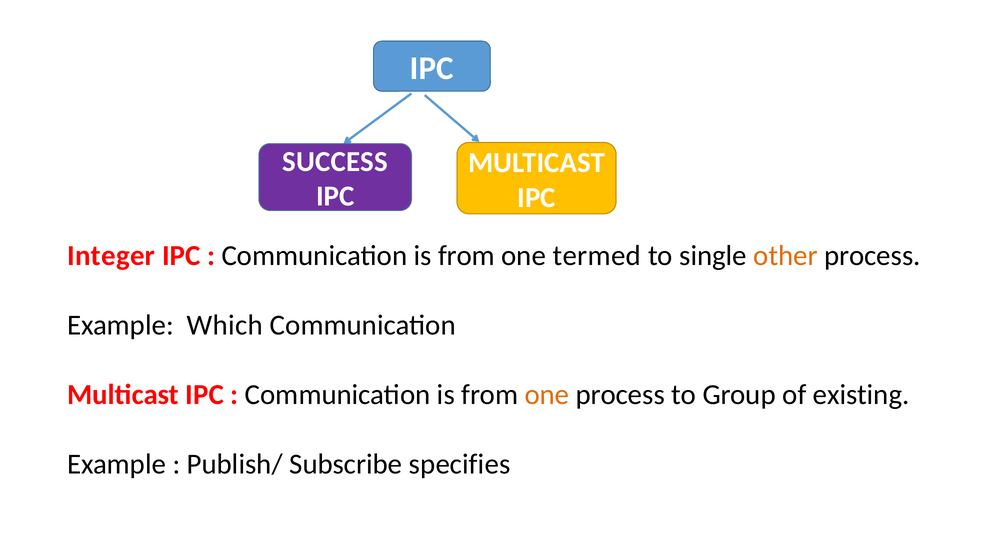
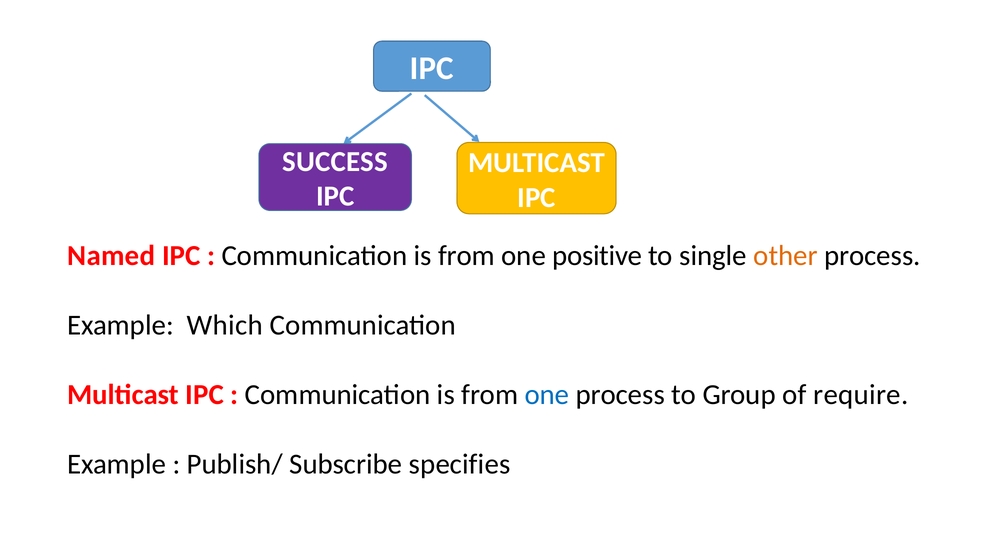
Integer: Integer -> Named
termed: termed -> positive
one at (547, 394) colour: orange -> blue
existing: existing -> require
